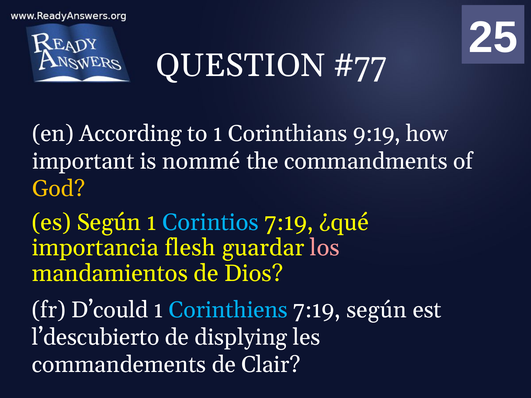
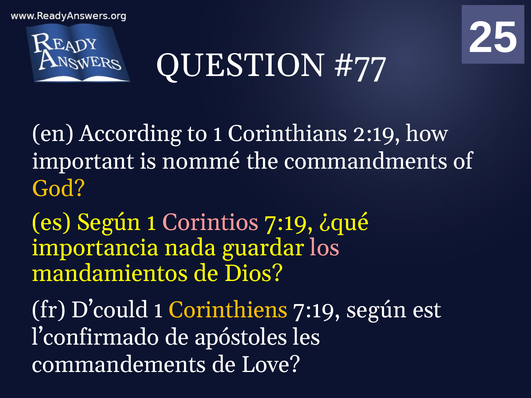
9:19: 9:19 -> 2:19
Corintios colour: light blue -> pink
flesh: flesh -> nada
Corinthiens colour: light blue -> yellow
l’descubierto: l’descubierto -> l’confirmado
displying: displying -> apóstoles
Clair: Clair -> Love
